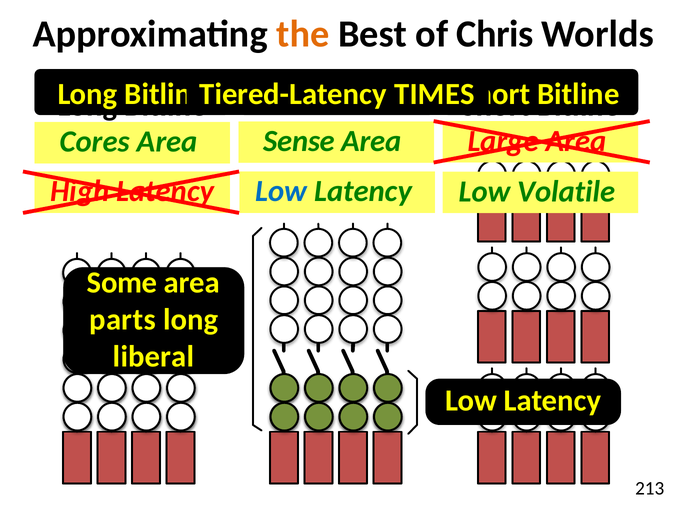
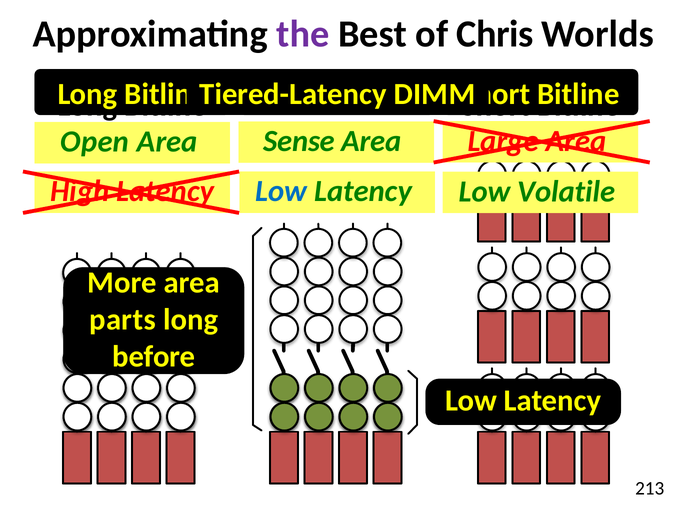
the colour: orange -> purple
TIMES: TIMES -> DIMM
Cores: Cores -> Open
Some: Some -> More
liberal: liberal -> before
